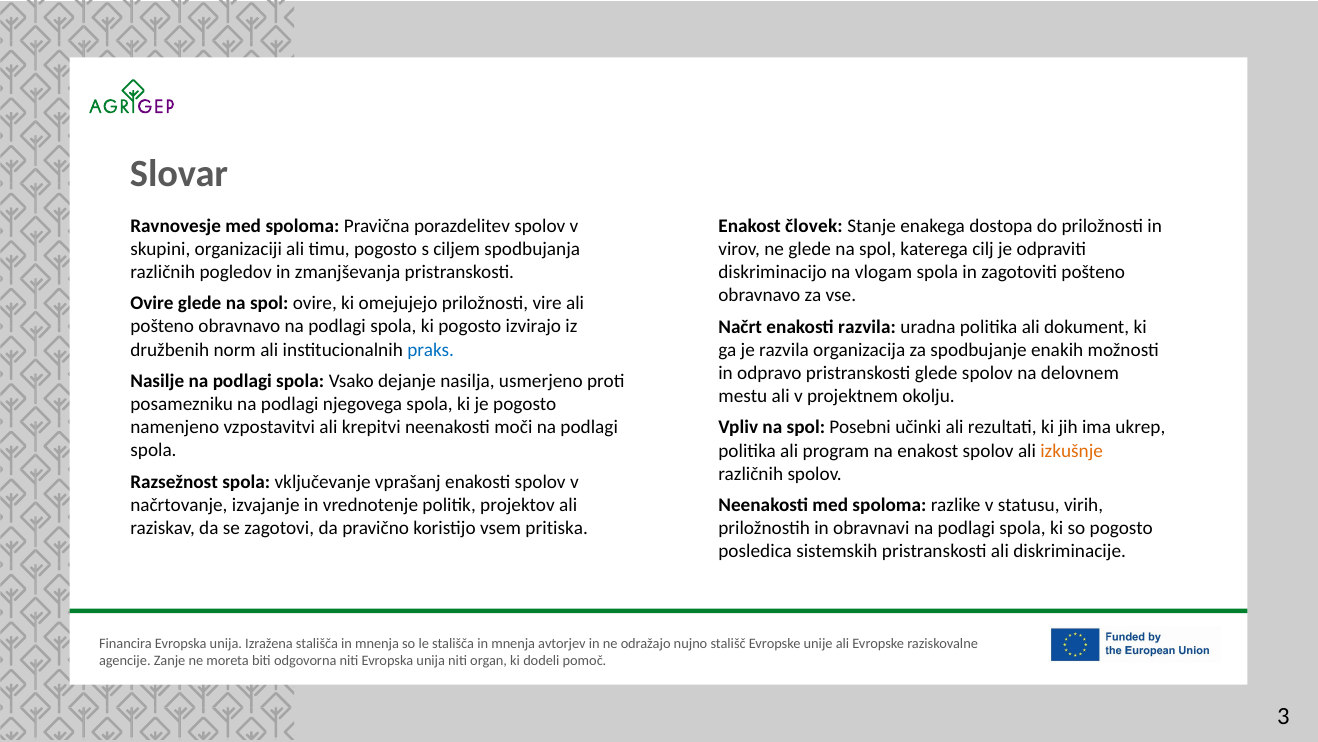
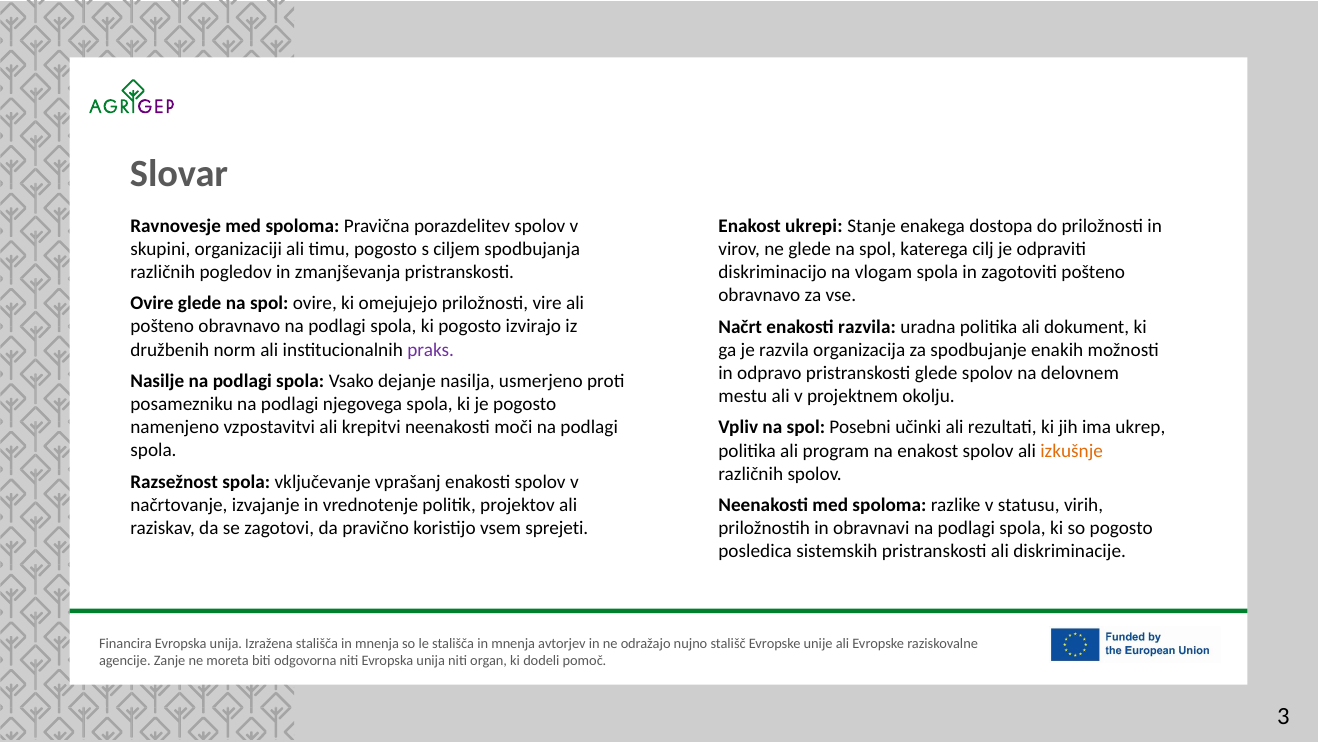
človek: človek -> ukrepi
praks colour: blue -> purple
pritiska: pritiska -> sprejeti
